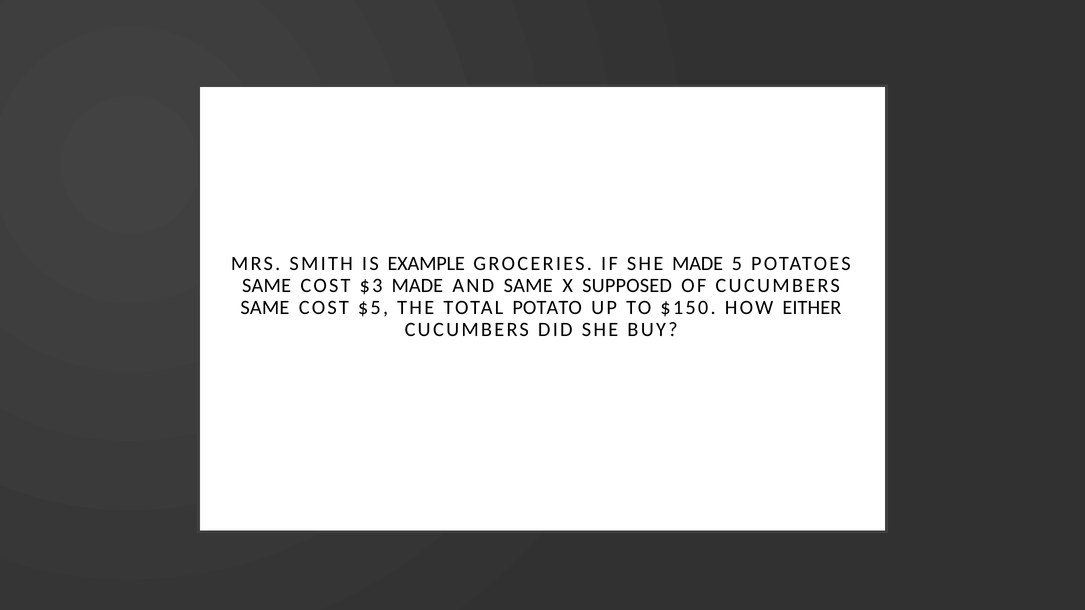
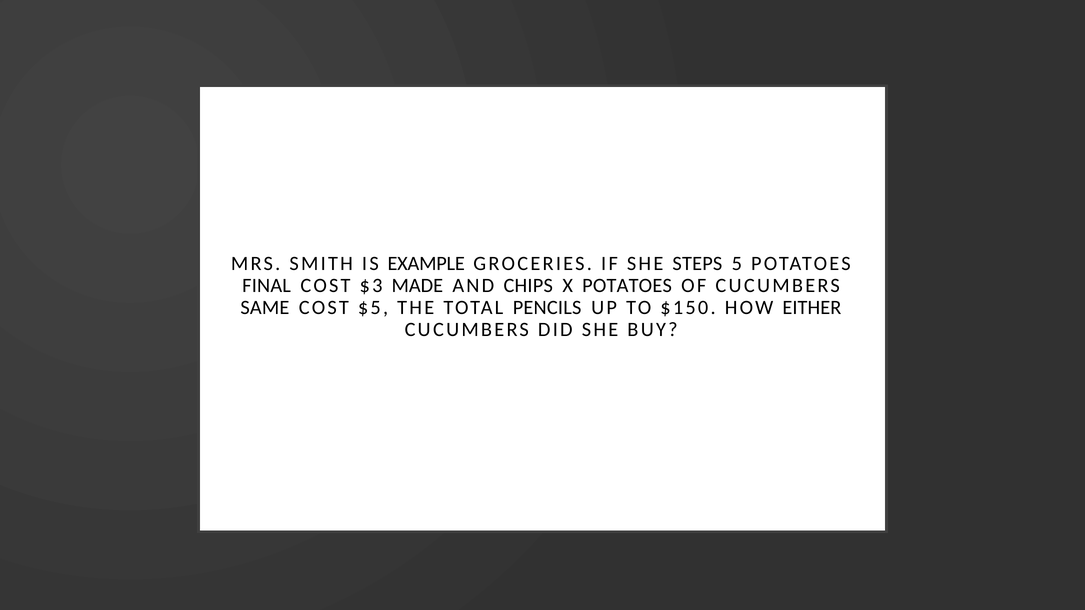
SHE MADE: MADE -> STEPS
SAME at (267, 286): SAME -> FINAL
AND SAME: SAME -> CHIPS
X SUPPOSED: SUPPOSED -> POTATOES
POTATO: POTATO -> PENCILS
